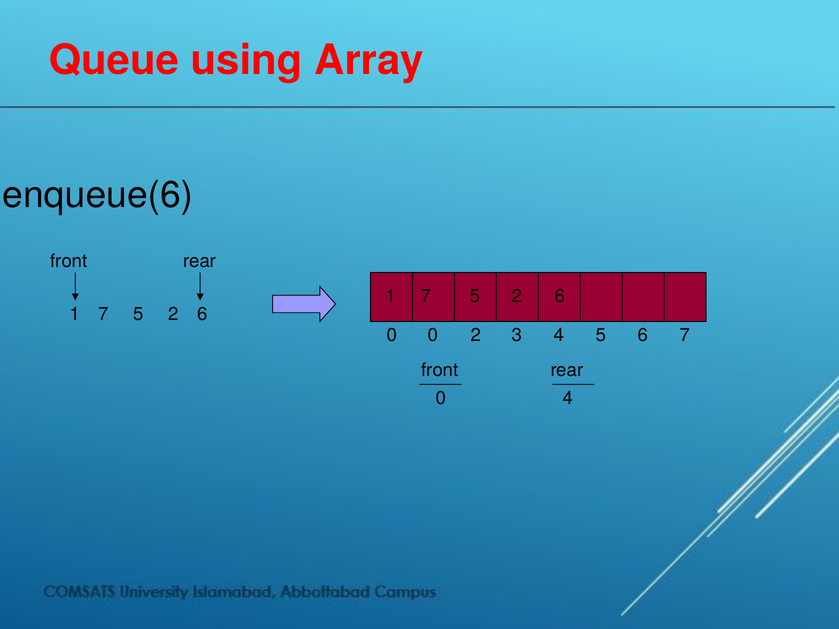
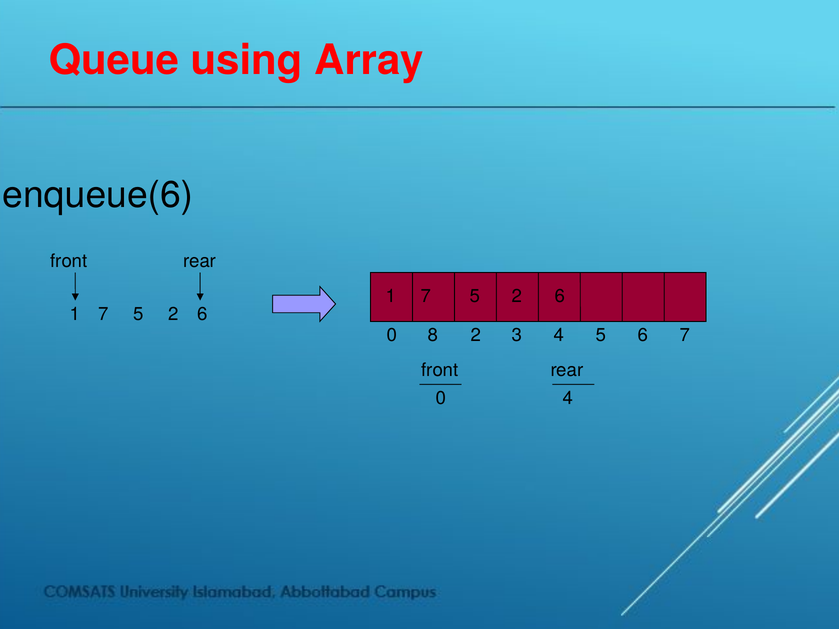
0 at (433, 335): 0 -> 8
